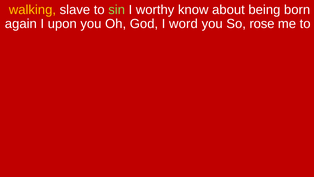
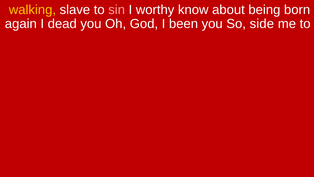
sin colour: light green -> pink
upon: upon -> dead
word: word -> been
rose: rose -> side
